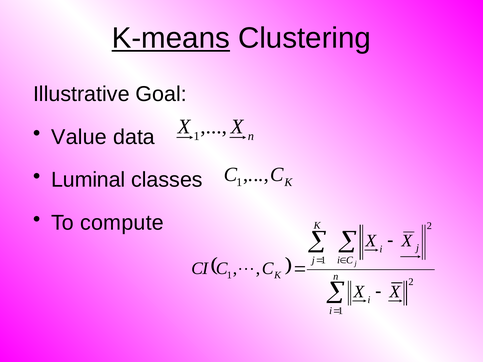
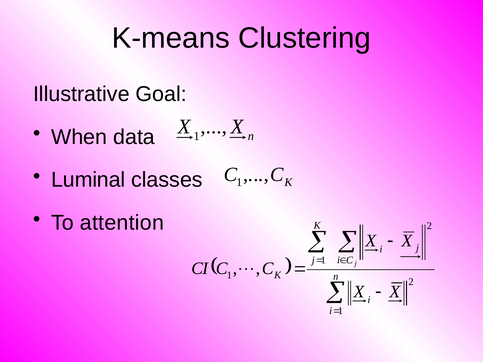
K-means underline: present -> none
Value: Value -> When
compute: compute -> attention
